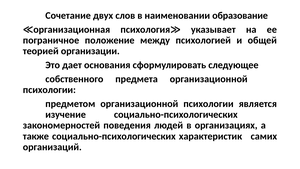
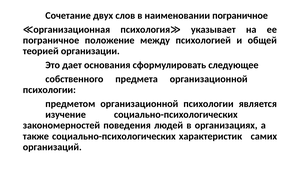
наименовании образование: образование -> пограничное
